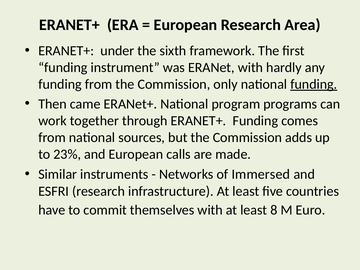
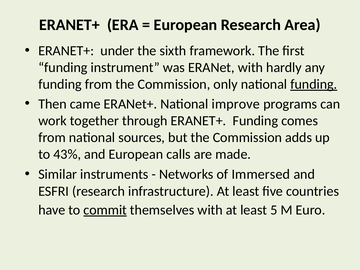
program: program -> improve
23%: 23% -> 43%
commit underline: none -> present
8: 8 -> 5
